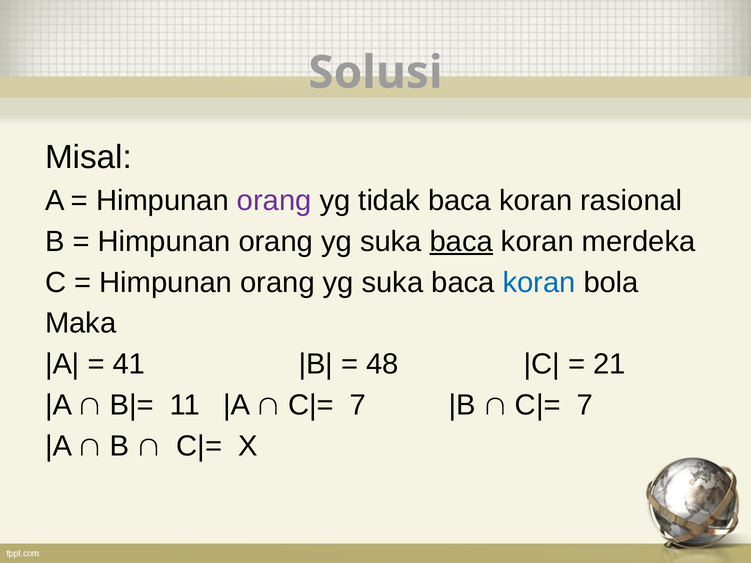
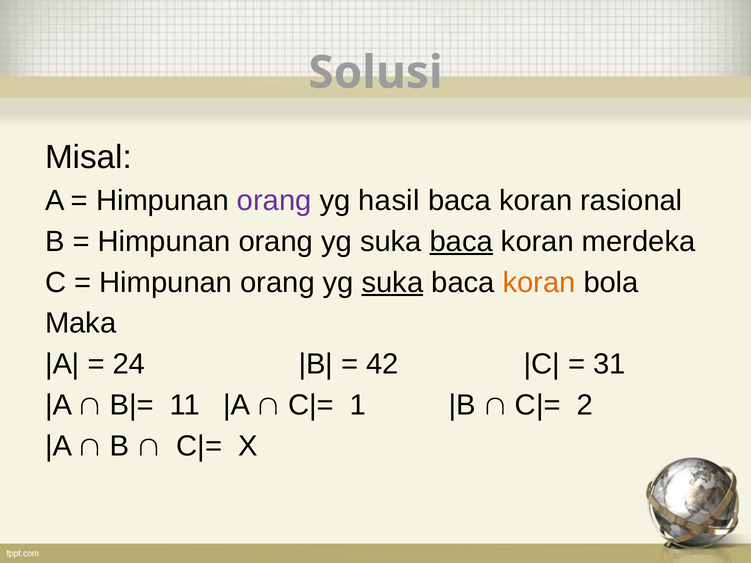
tidak: tidak -> hasil
suka at (392, 283) underline: none -> present
koran at (539, 283) colour: blue -> orange
41: 41 -> 24
48: 48 -> 42
21: 21 -> 31
7 at (358, 405): 7 -> 1
7 at (585, 405): 7 -> 2
